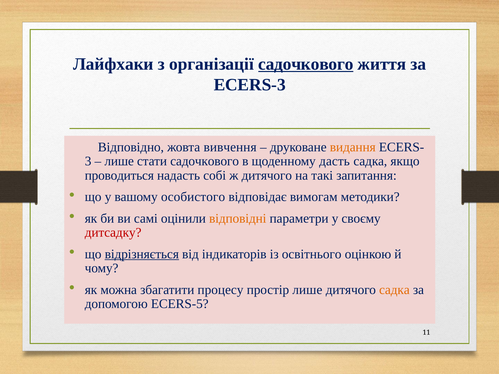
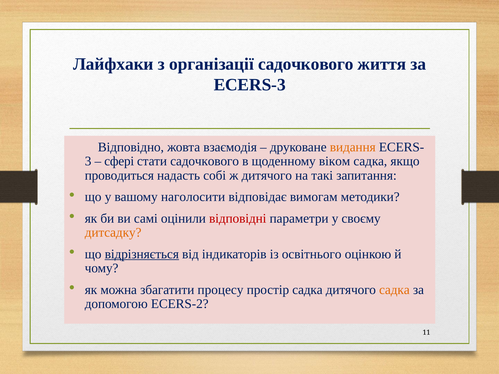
садочкового at (306, 64) underline: present -> none
вивчення: вивчення -> взаємодія
лише at (119, 161): лише -> сфері
дасть: дасть -> віком
особистого: особистого -> наголосити
відповідні colour: orange -> red
дитсадку colour: red -> orange
простір лише: лише -> садка
ECERS-5: ECERS-5 -> ECERS-2
